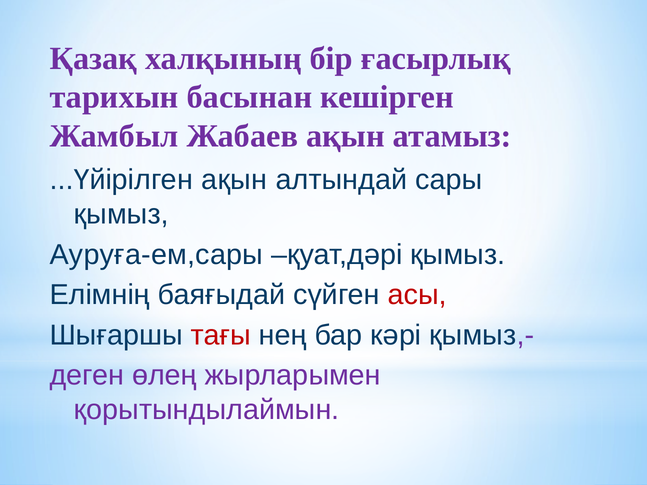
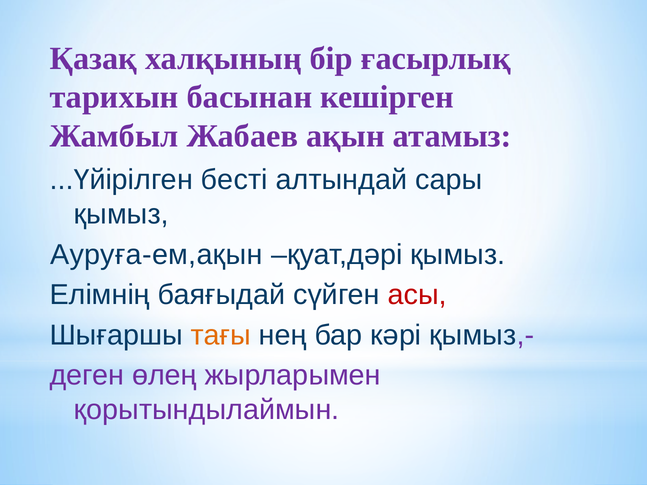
...Үйірілген ақын: ақын -> бесті
Ауруға-ем,сары: Ауруға-ем,сары -> Ауруға-ем,ақын
тағы colour: red -> orange
